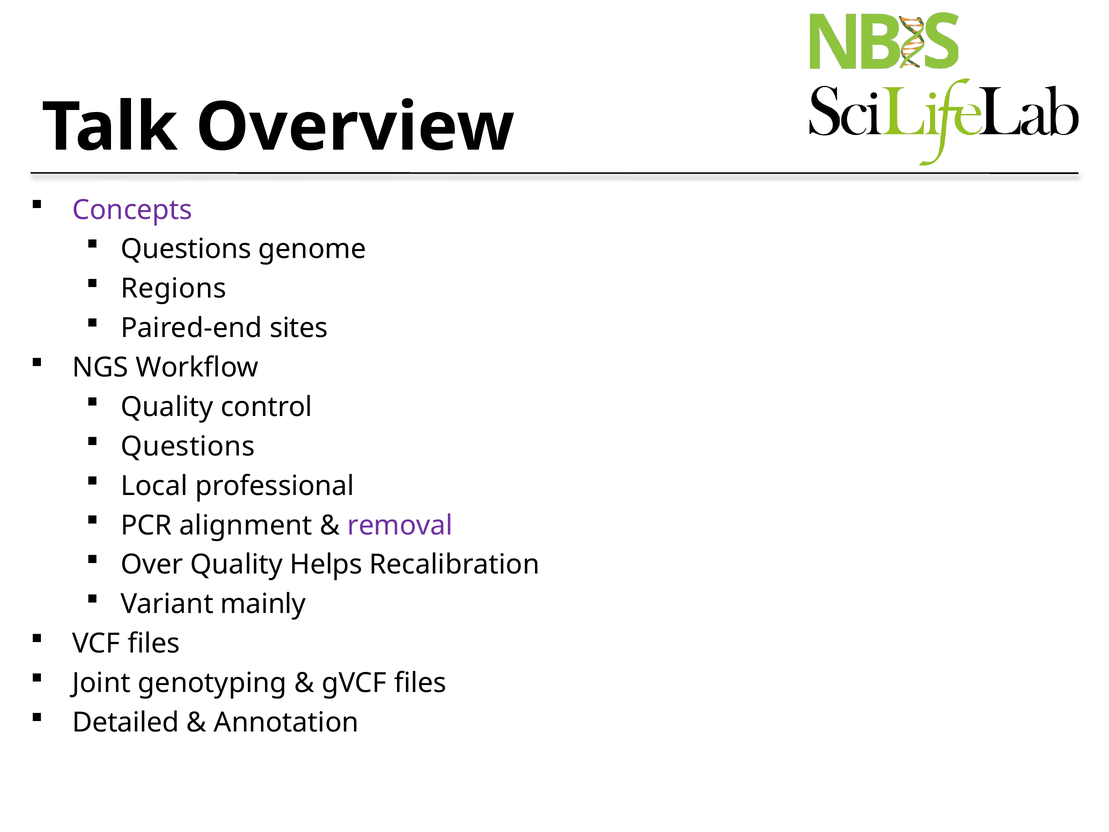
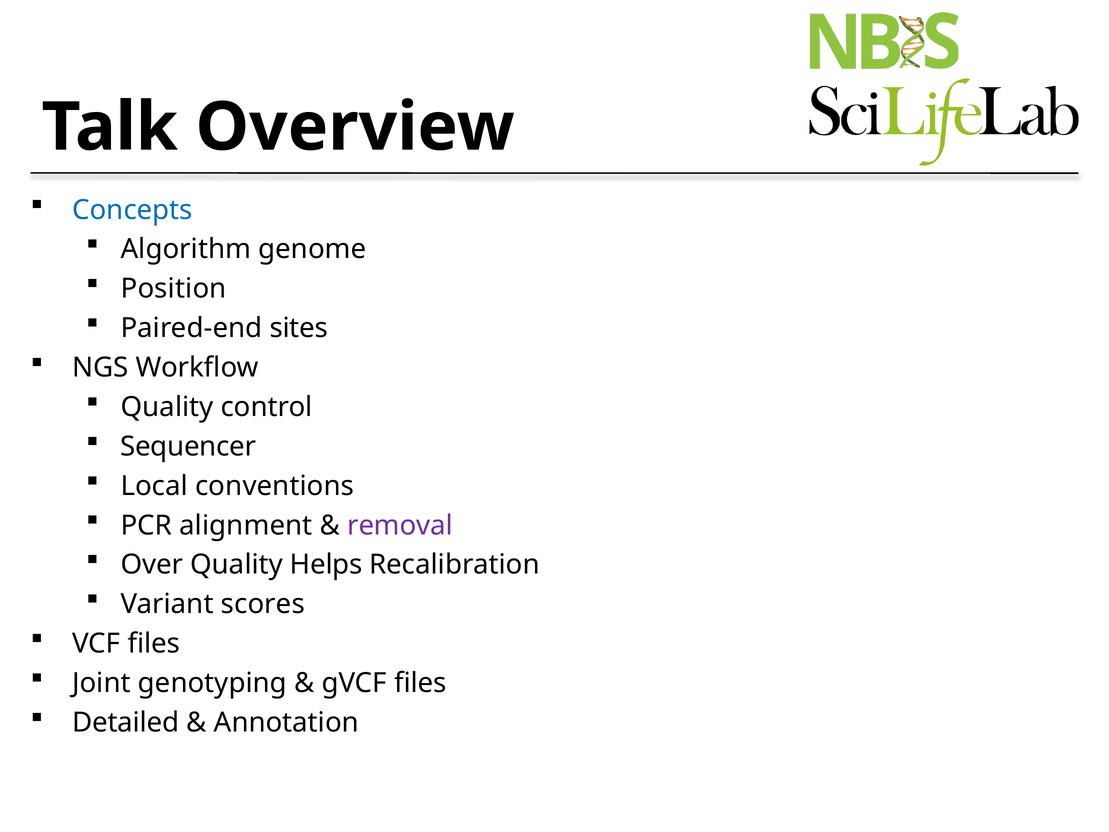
Concepts colour: purple -> blue
Questions at (186, 249): Questions -> Algorithm
Regions: Regions -> Position
Questions at (188, 446): Questions -> Sequencer
professional: professional -> conventions
mainly: mainly -> scores
